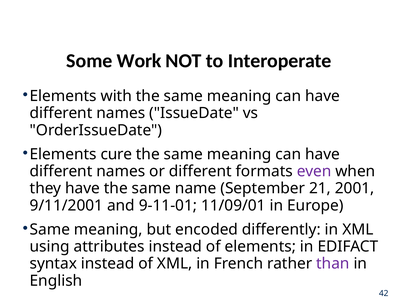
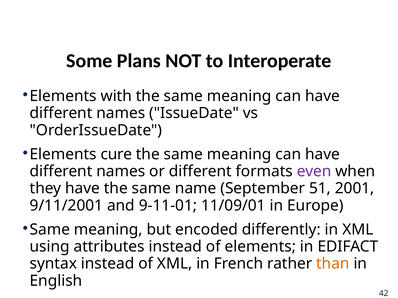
Work: Work -> Plans
21: 21 -> 51
than colour: purple -> orange
